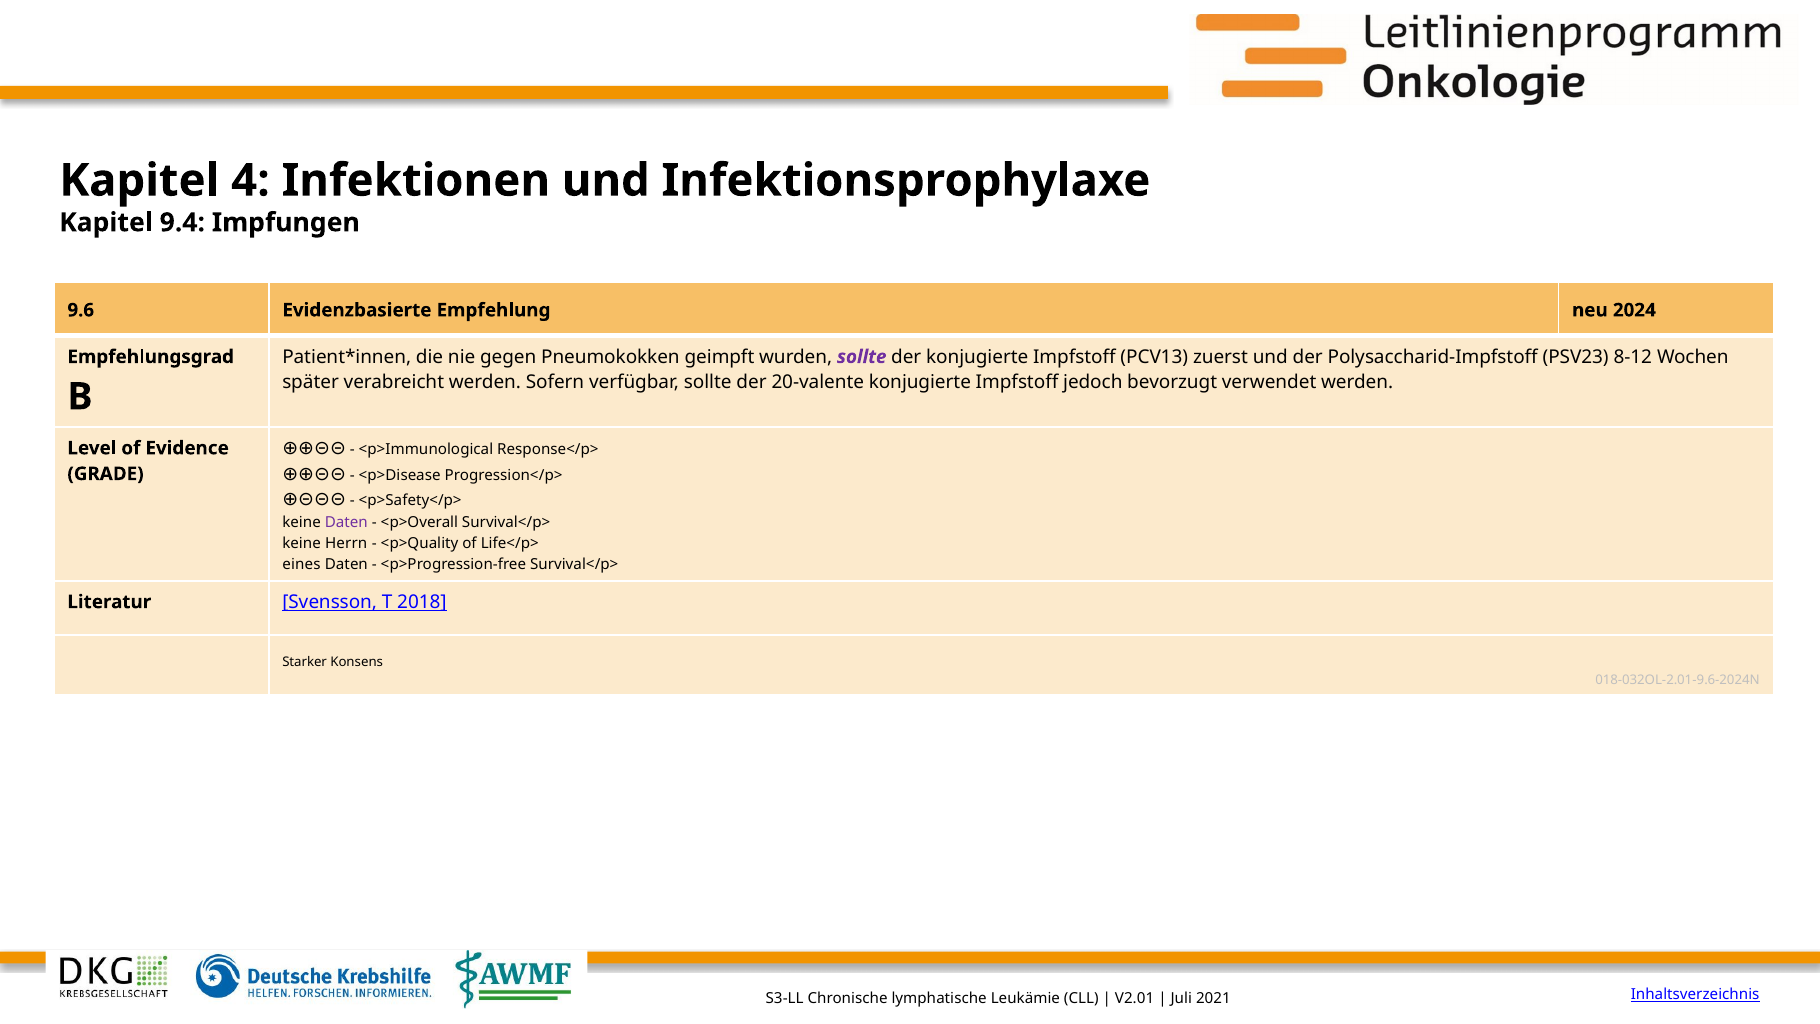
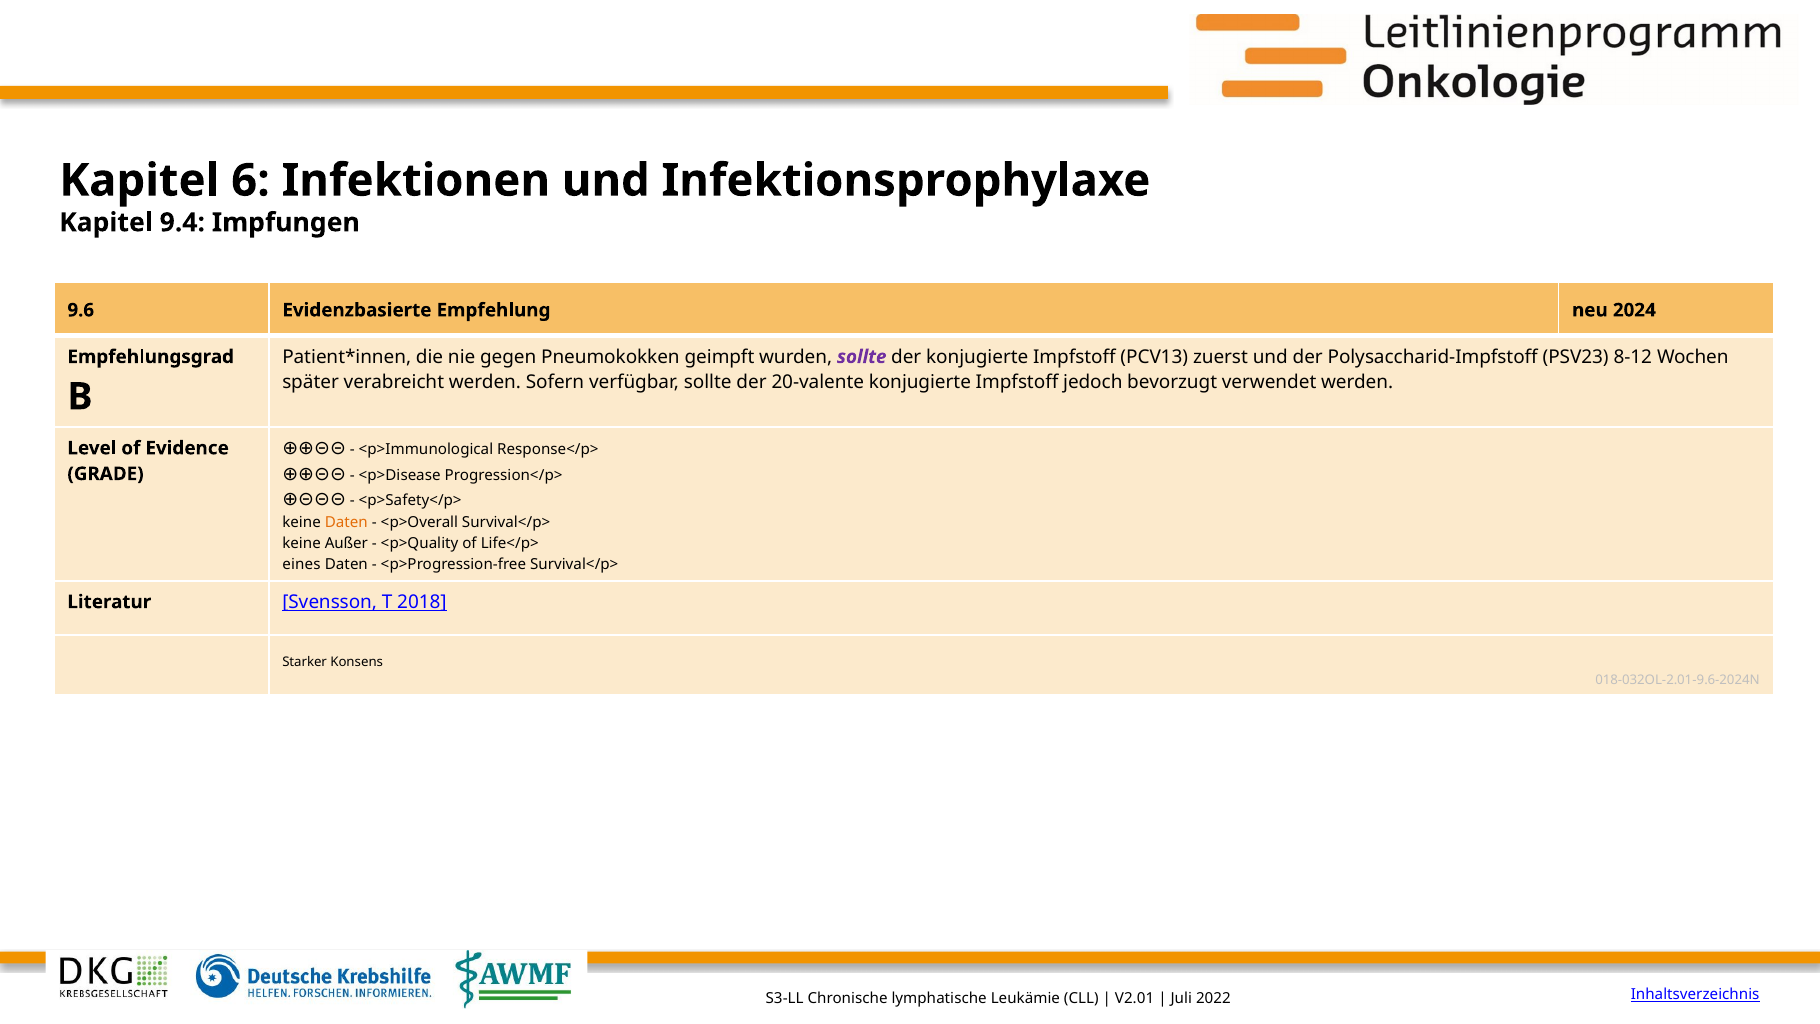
4: 4 -> 6
Daten at (346, 523) colour: purple -> orange
Herrn: Herrn -> Außer
2021: 2021 -> 2022
